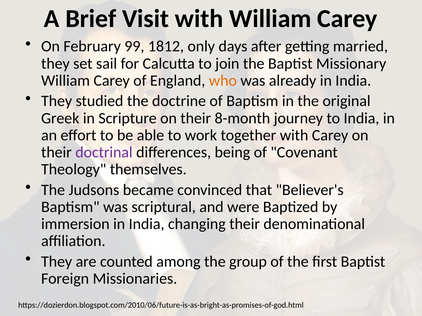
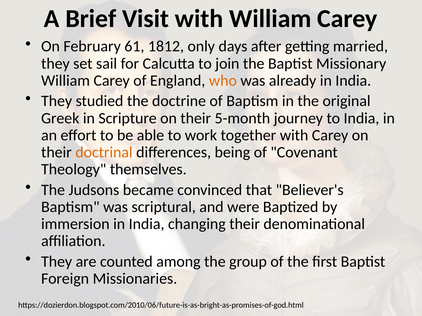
99: 99 -> 61
8-month: 8-month -> 5-month
doctrinal colour: purple -> orange
